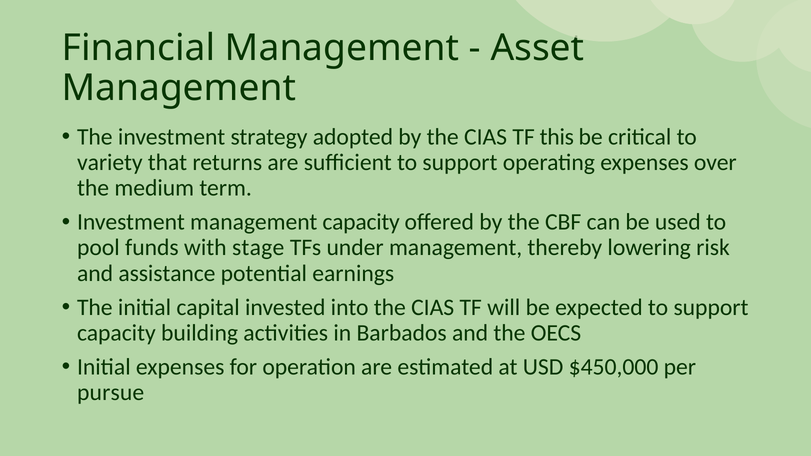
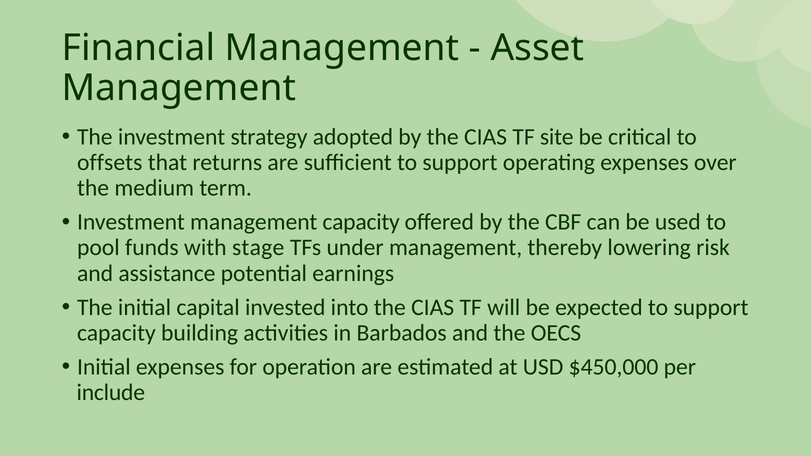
this: this -> site
variety: variety -> offsets
pursue: pursue -> include
